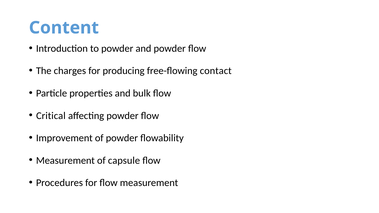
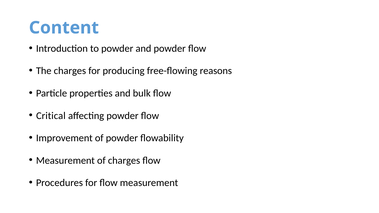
contact: contact -> reasons
of capsule: capsule -> charges
